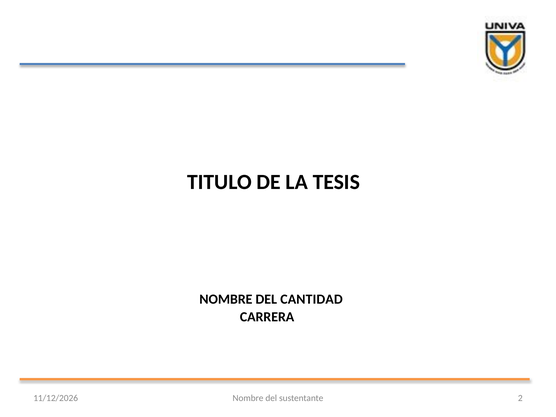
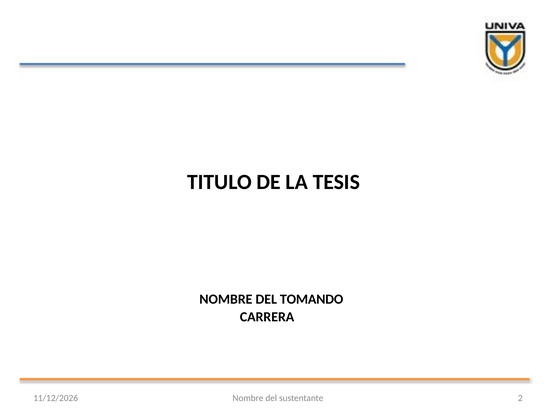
CANTIDAD: CANTIDAD -> TOMANDO
